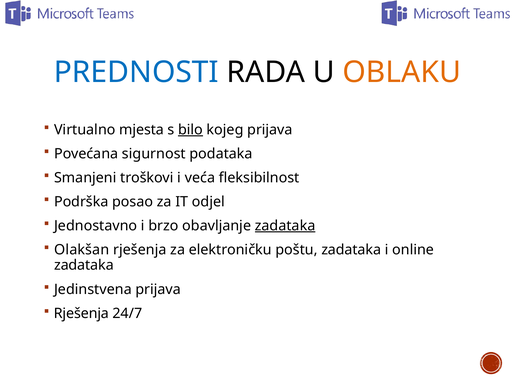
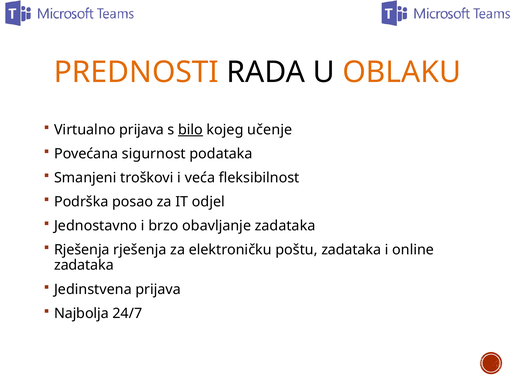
PREDNOSTI colour: blue -> orange
Virtualno mjesta: mjesta -> prijava
kojeg prijava: prijava -> učenje
zadataka at (285, 226) underline: present -> none
Olakšan at (82, 250): Olakšan -> Rješenja
Rješenja at (81, 314): Rješenja -> Najbolja
